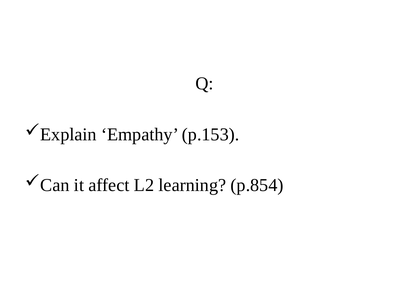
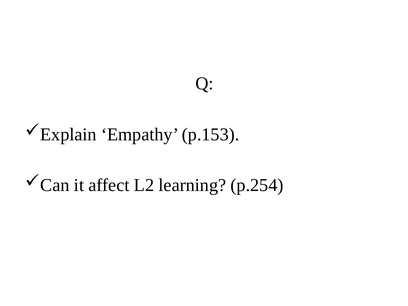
p.854: p.854 -> p.254
